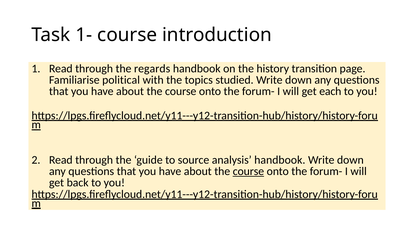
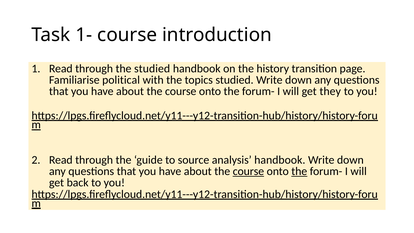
the regards: regards -> studied
each: each -> they
the at (299, 171) underline: none -> present
